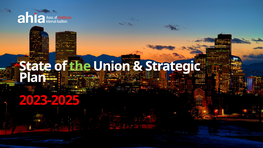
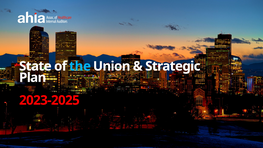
the colour: light green -> light blue
